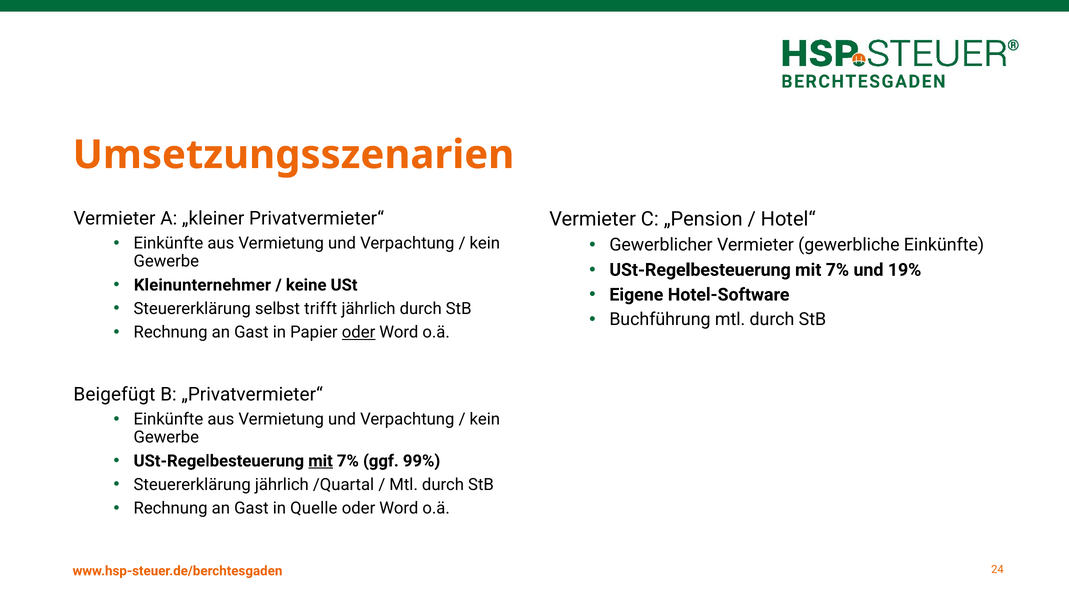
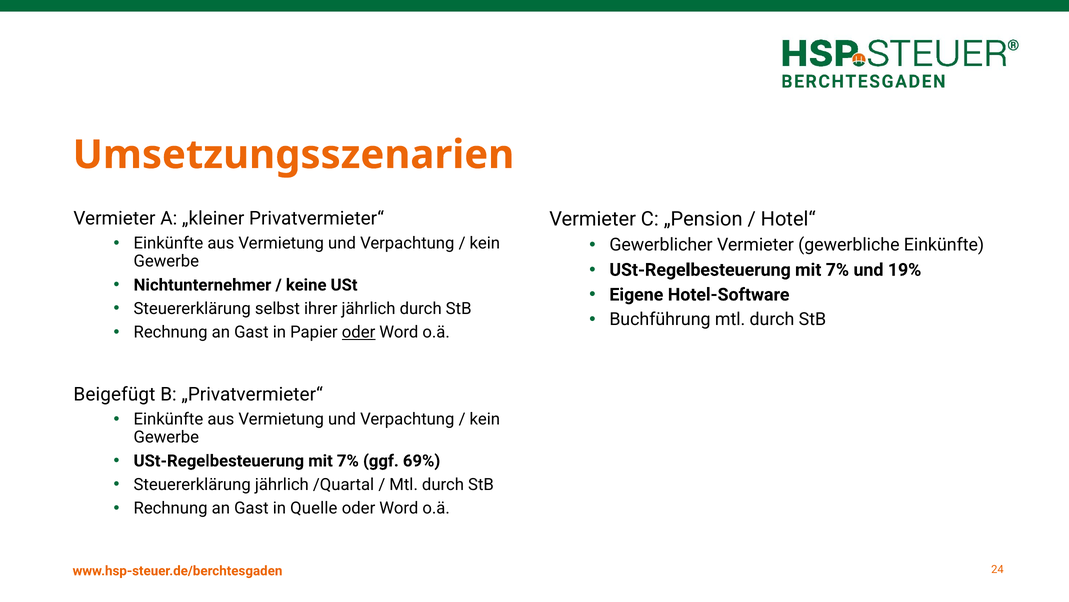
Kleinunternehmer: Kleinunternehmer -> Nichtunternehmer
trifft: trifft -> ihrer
mit at (321, 460) underline: present -> none
99%: 99% -> 69%
